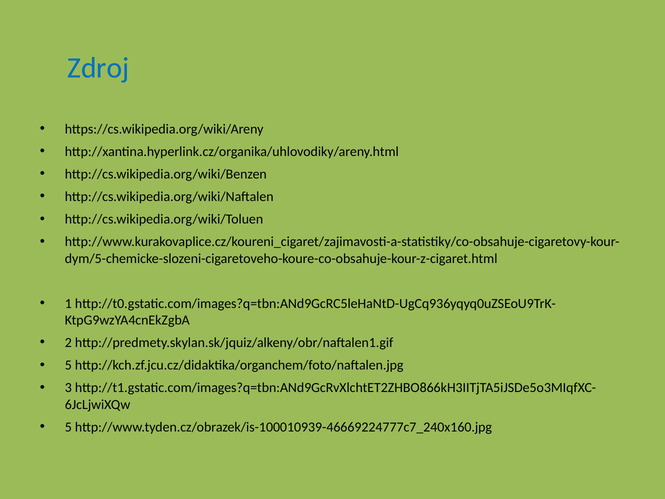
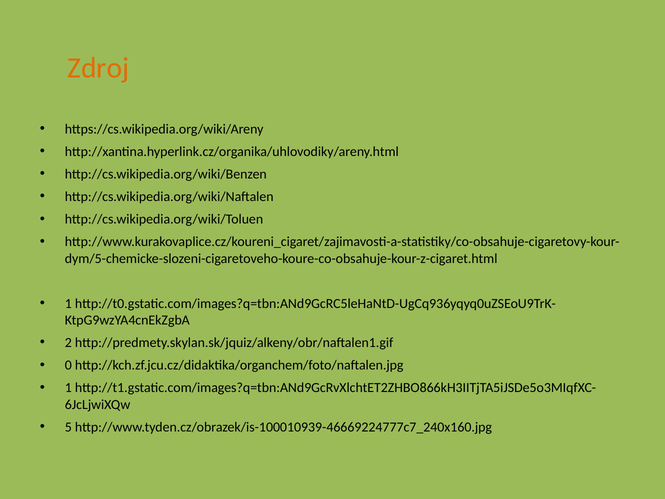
Zdroj colour: blue -> orange
5 at (68, 365): 5 -> 0
3 at (68, 388): 3 -> 1
